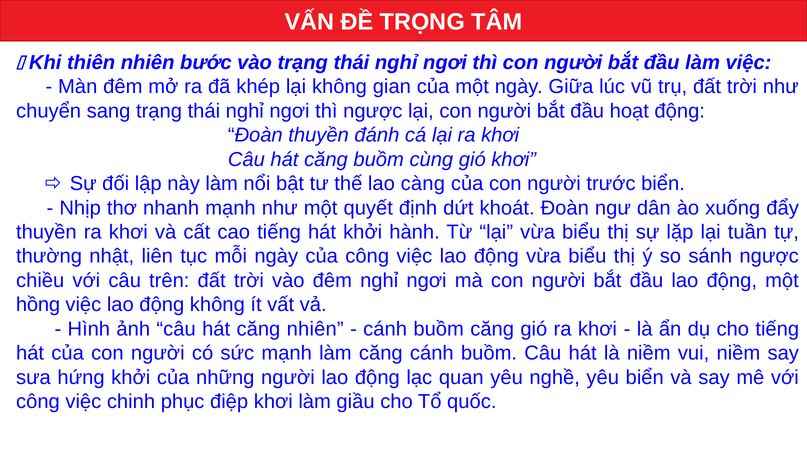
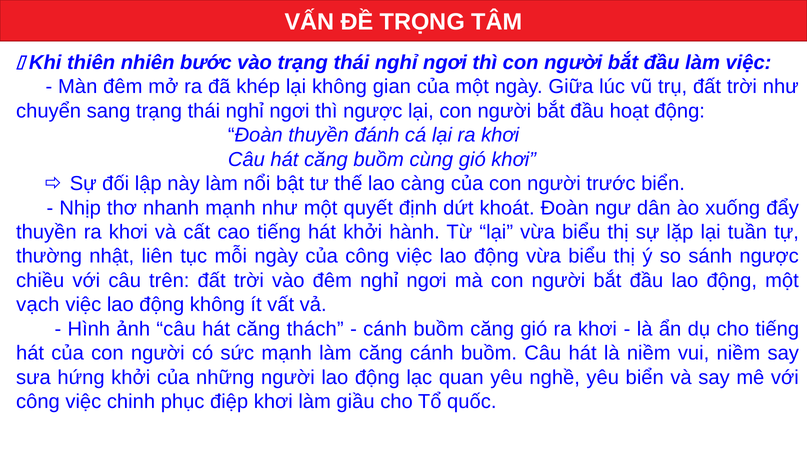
hồng: hồng -> vạch
căng nhiên: nhiên -> thách
